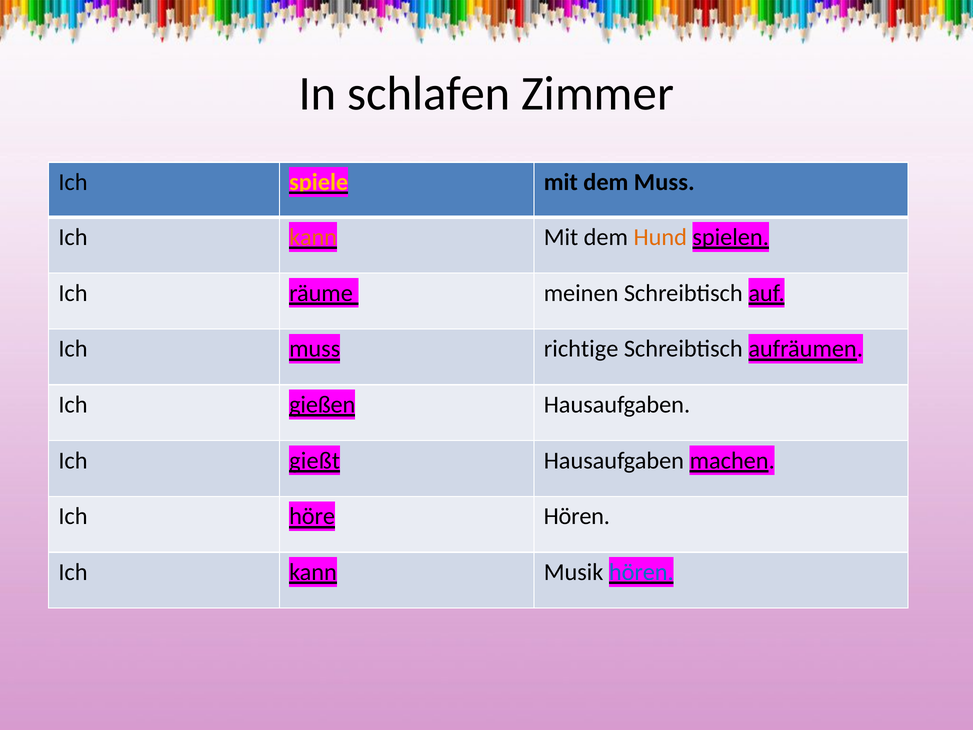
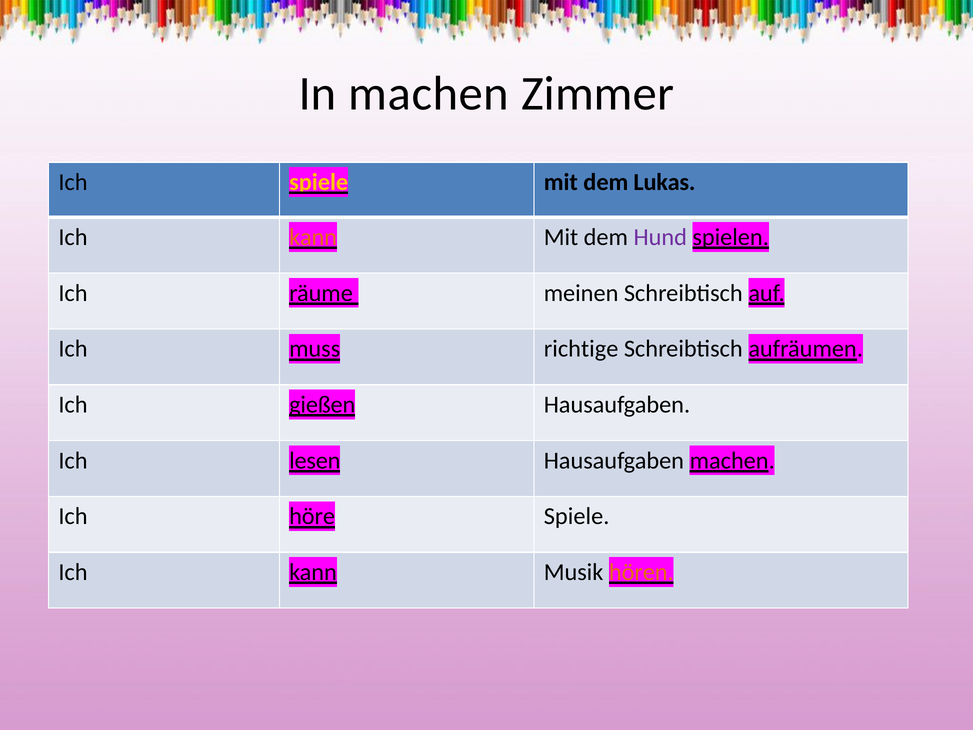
In schlafen: schlafen -> machen
dem Muss: Muss -> Lukas
Hund colour: orange -> purple
gießt: gießt -> lesen
höre Hören: Hören -> Spiele
hören at (641, 572) colour: blue -> orange
